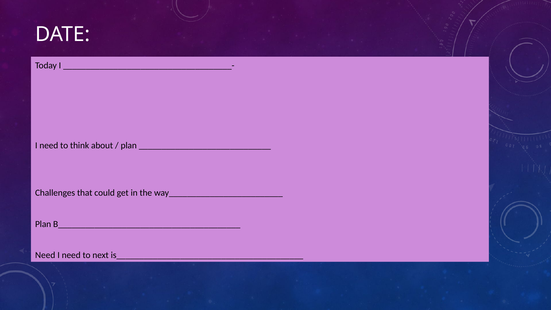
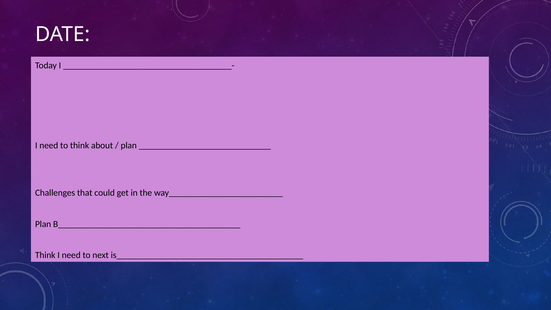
Need at (45, 255): Need -> Think
